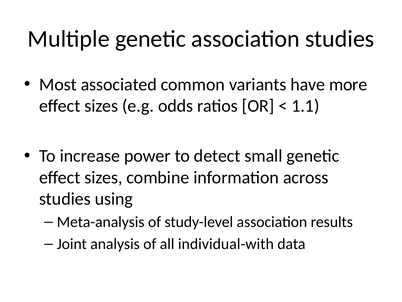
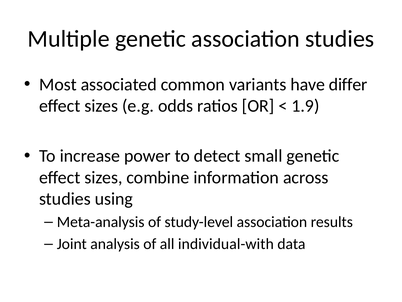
more: more -> differ
1.1: 1.1 -> 1.9
